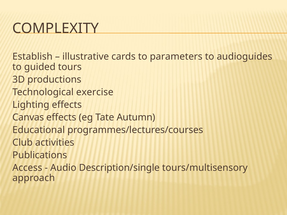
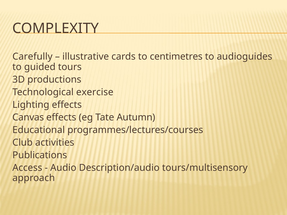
Establish: Establish -> Carefully
parameters: parameters -> centimetres
Description/single: Description/single -> Description/audio
